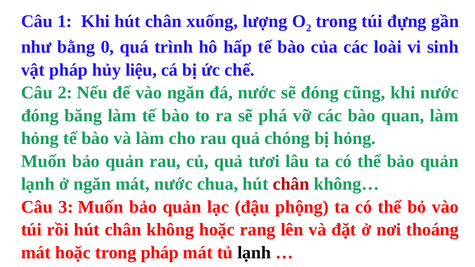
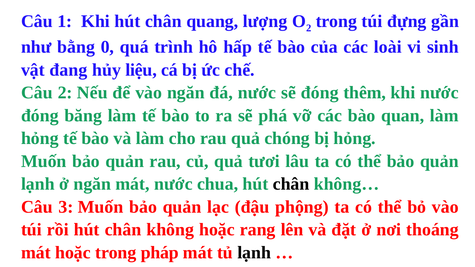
xuống: xuống -> quang
vật pháp: pháp -> đang
cũng: cũng -> thêm
chân at (291, 184) colour: red -> black
